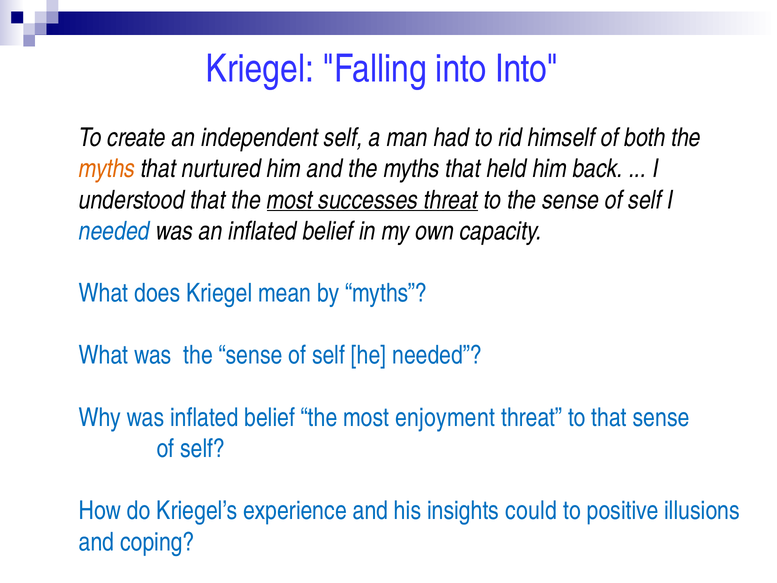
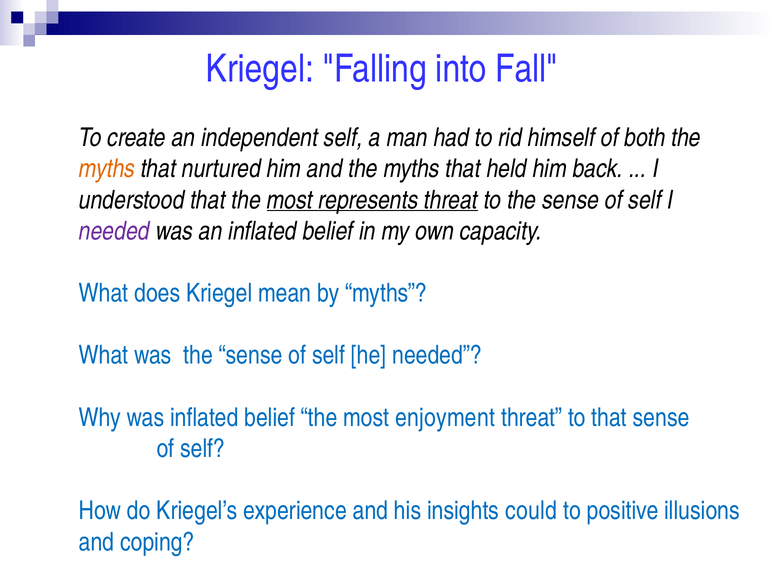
into Into: Into -> Fall
successes: successes -> represents
needed at (114, 231) colour: blue -> purple
